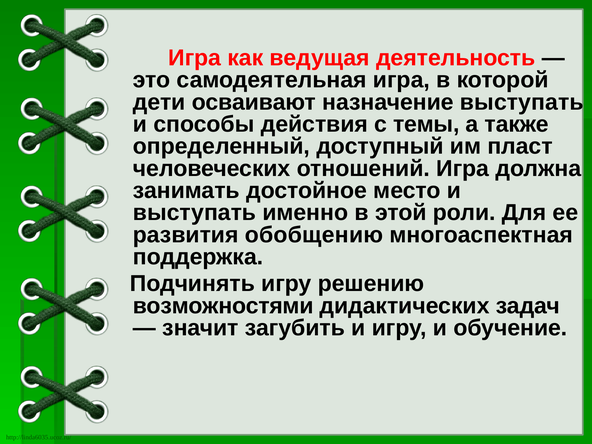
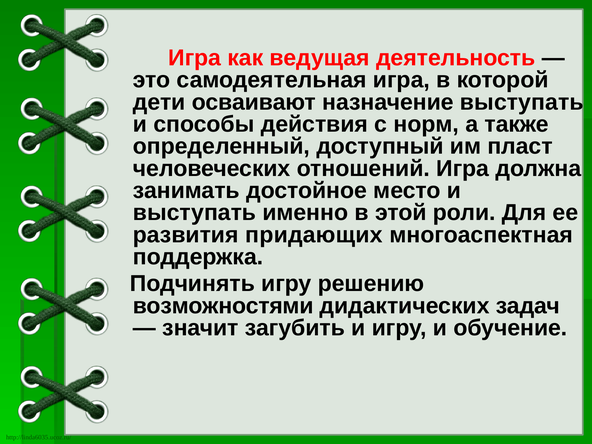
темы: темы -> норм
обобщению: обобщению -> придающих
